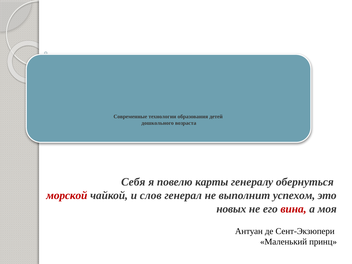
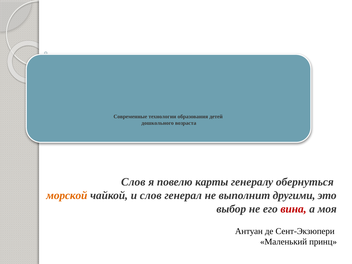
Себя at (133, 182): Себя -> Слов
морской colour: red -> orange
успехом: успехом -> другими
новых: новых -> выбор
